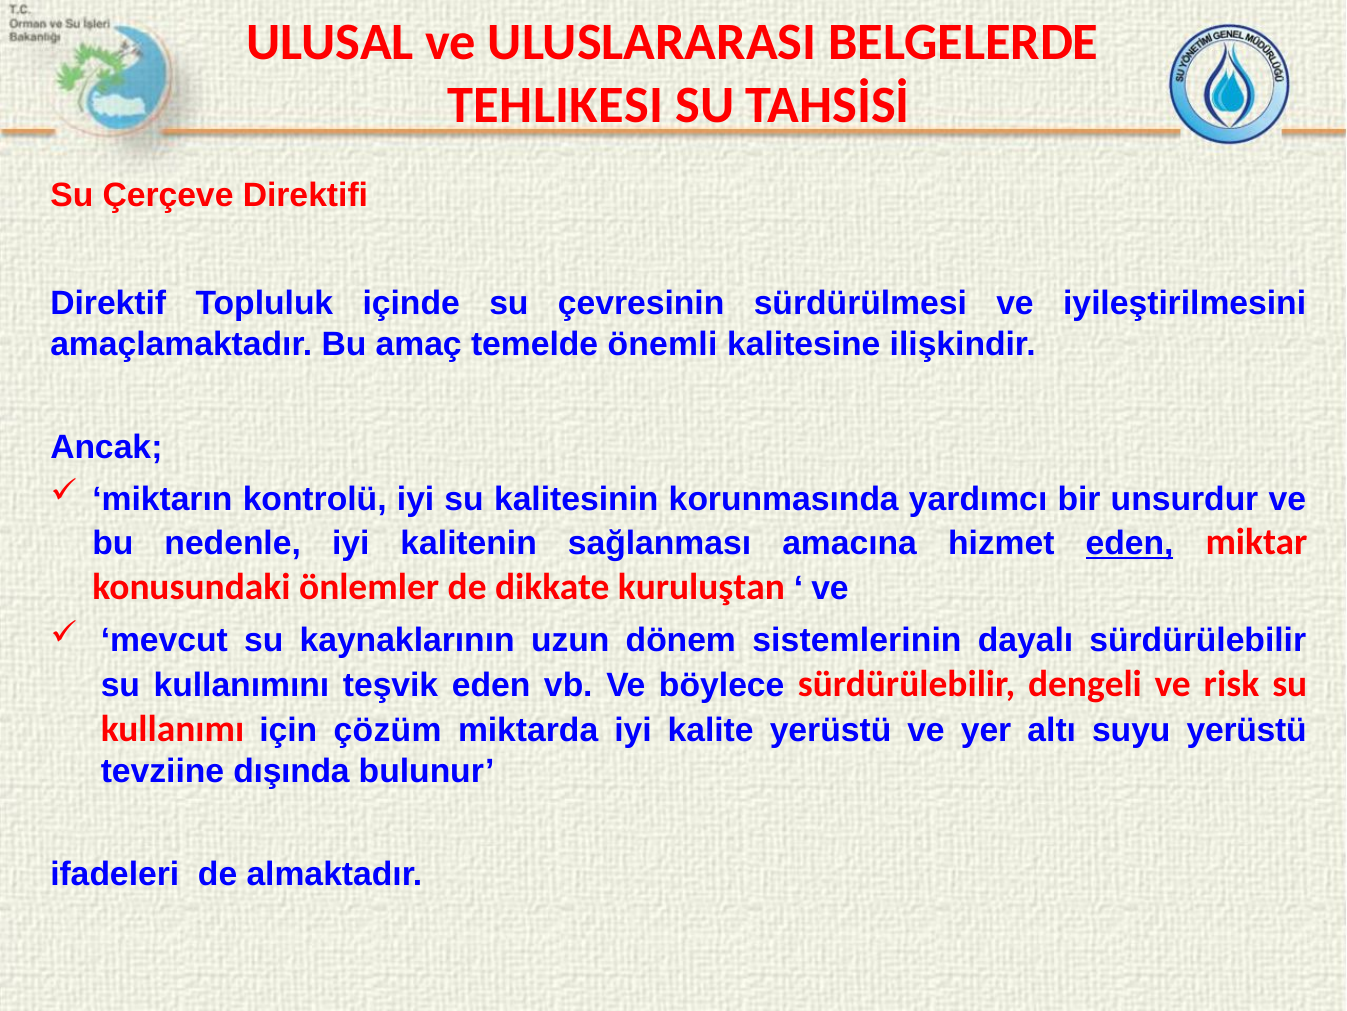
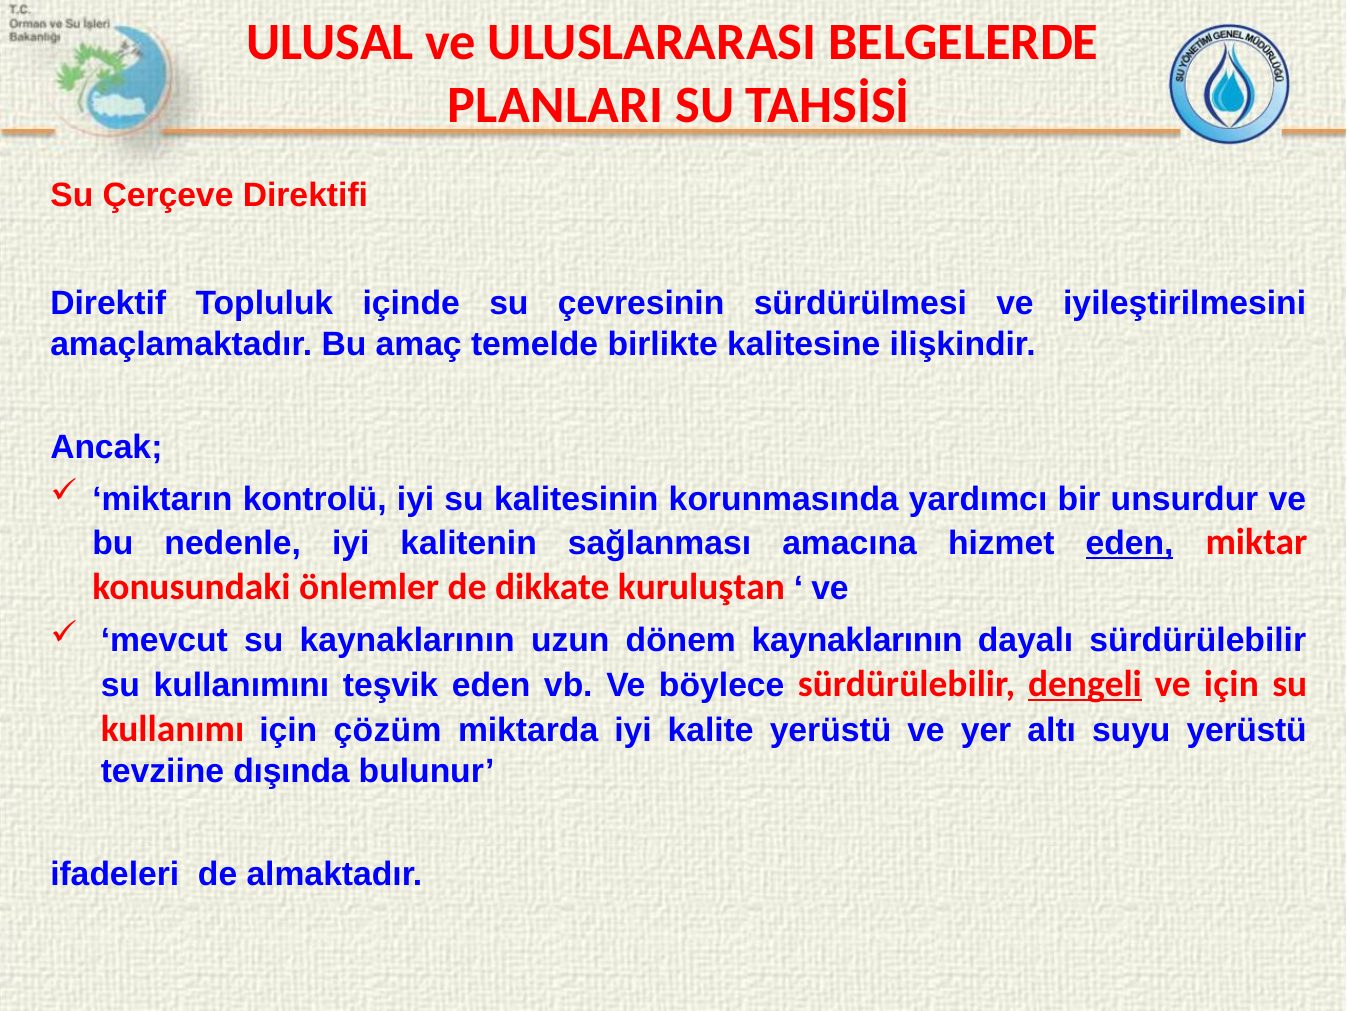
TEHLIKESI: TEHLIKESI -> PLANLARI
önemli: önemli -> birlikte
dönem sistemlerinin: sistemlerinin -> kaynaklarının
dengeli underline: none -> present
ve risk: risk -> için
